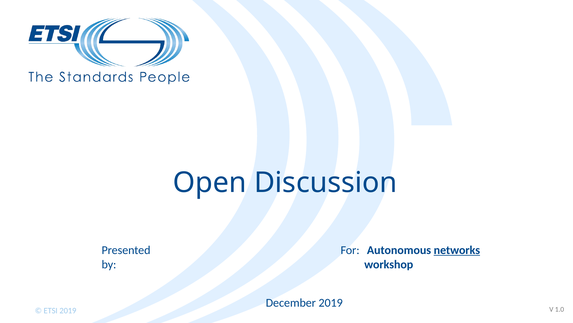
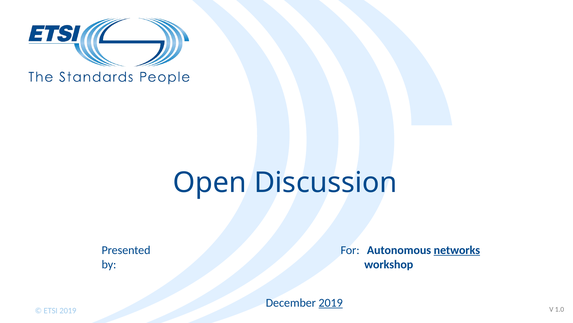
2019 at (331, 302) underline: none -> present
